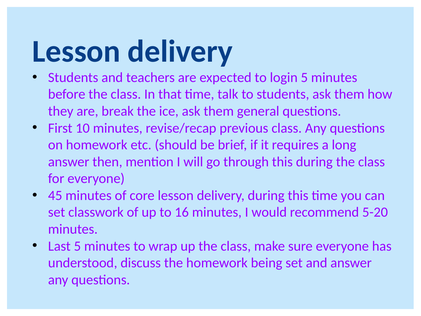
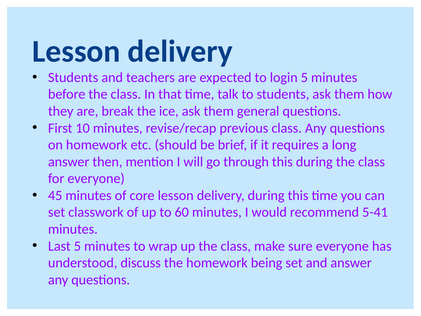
16: 16 -> 60
5-20: 5-20 -> 5-41
